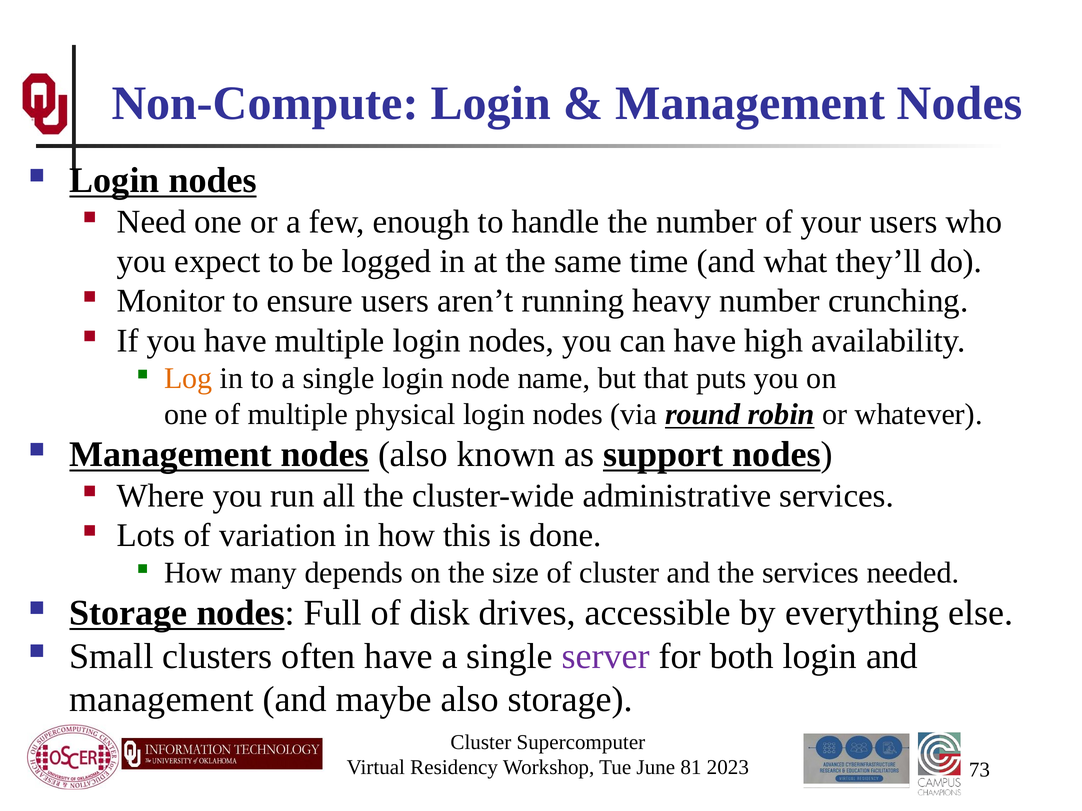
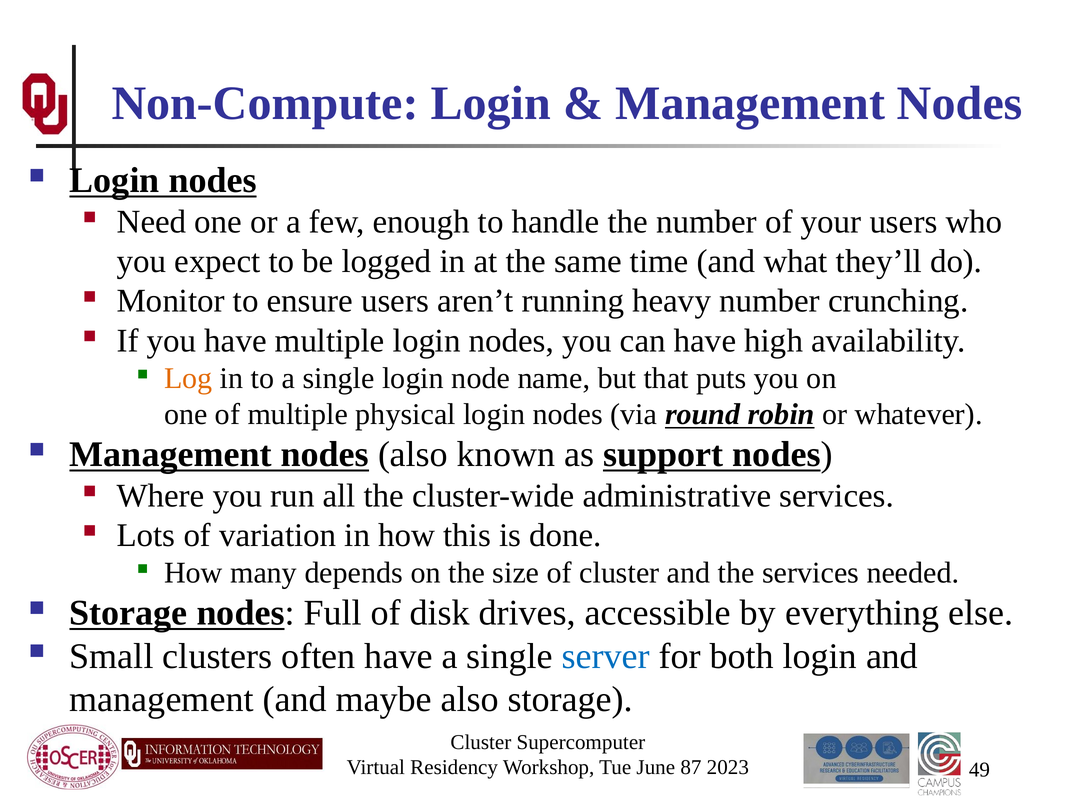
server colour: purple -> blue
81: 81 -> 87
73: 73 -> 49
